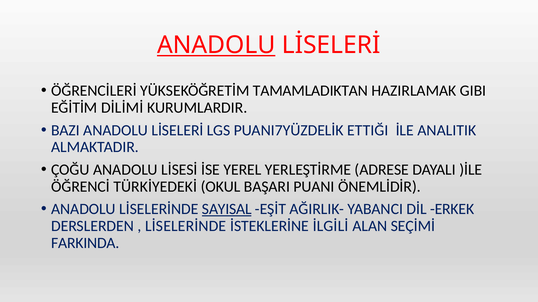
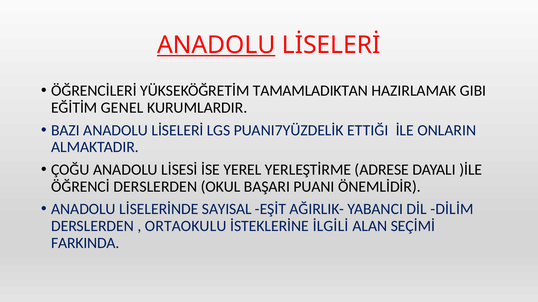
DİLİMİ: DİLİMİ -> GENEL
ANALITIK: ANALITIK -> ONLARIN
ÖĞRENCİ TÜRKİYEDEKİ: TÜRKİYEDEKİ -> DERSLERDEN
SAYISAL underline: present -> none
ERKEK: ERKEK -> DİLİM
LİSELERİNDE at (186, 226): LİSELERİNDE -> ORTAOKULU
